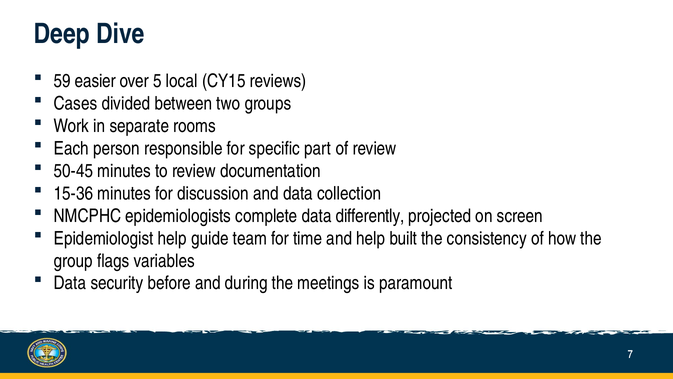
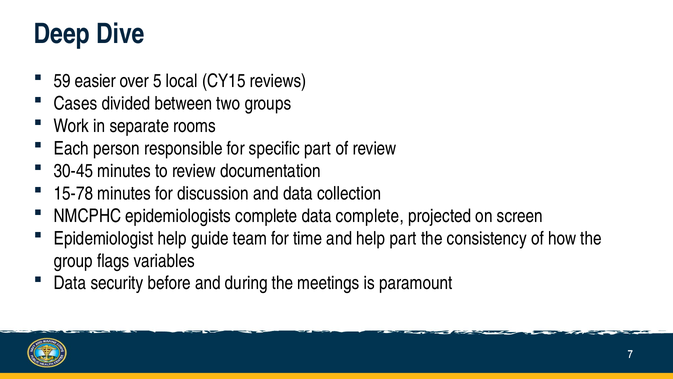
50-45: 50-45 -> 30-45
15-36: 15-36 -> 15-78
data differently: differently -> complete
help built: built -> part
